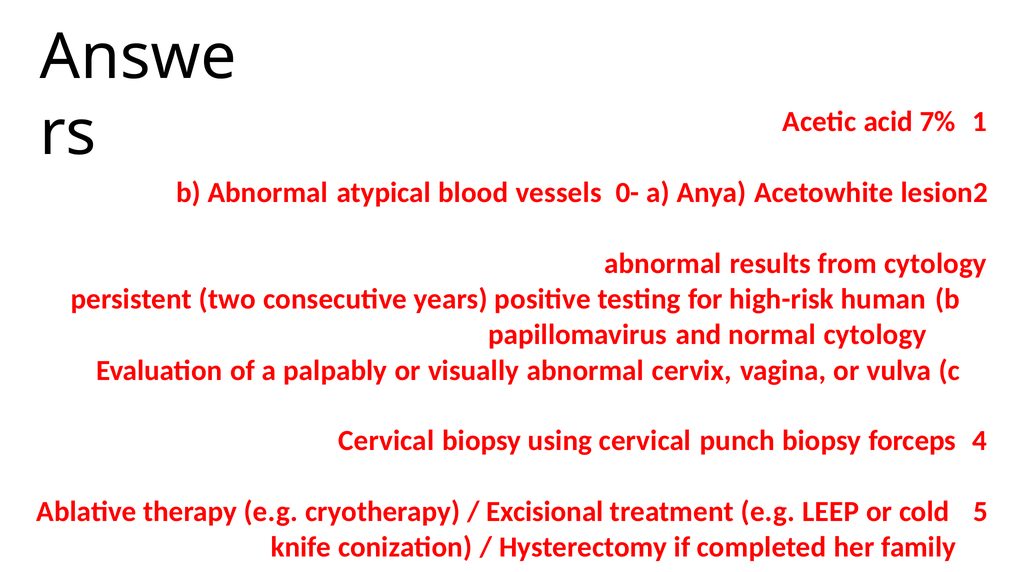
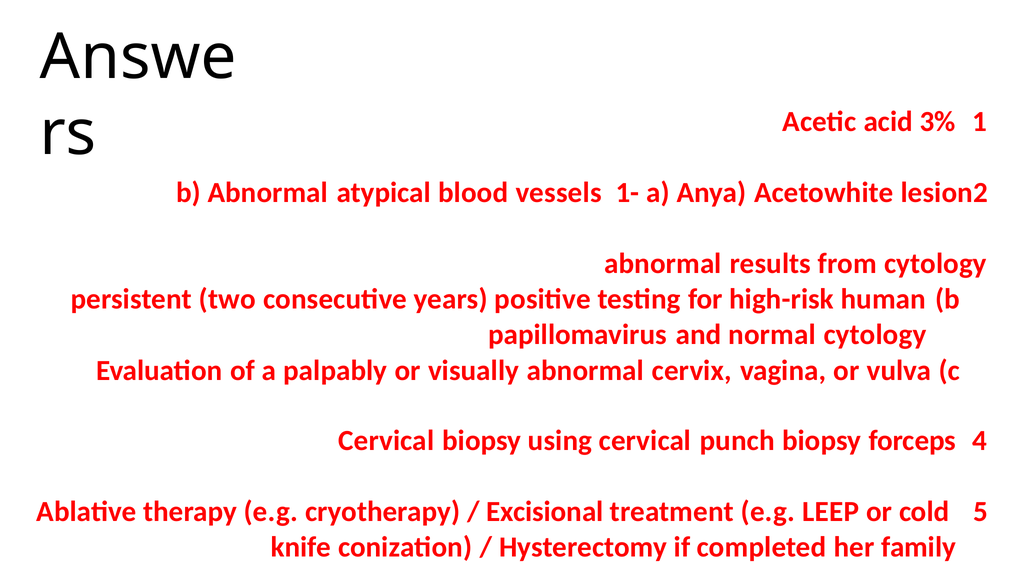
7%: 7% -> 3%
0-: 0- -> 1-
